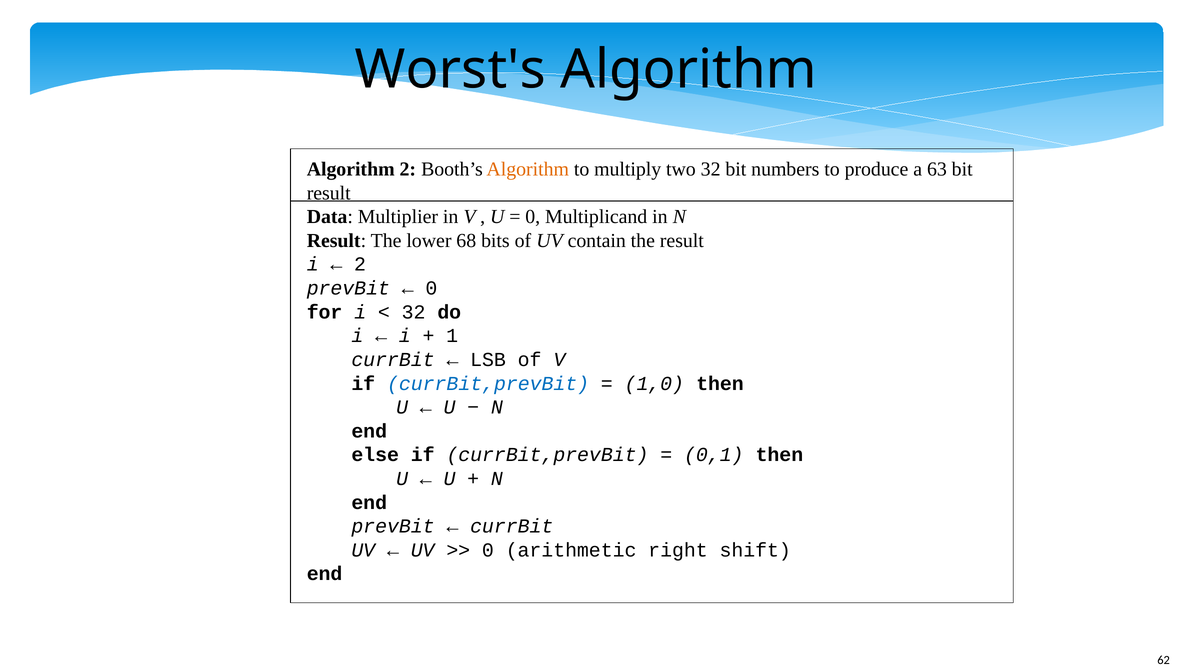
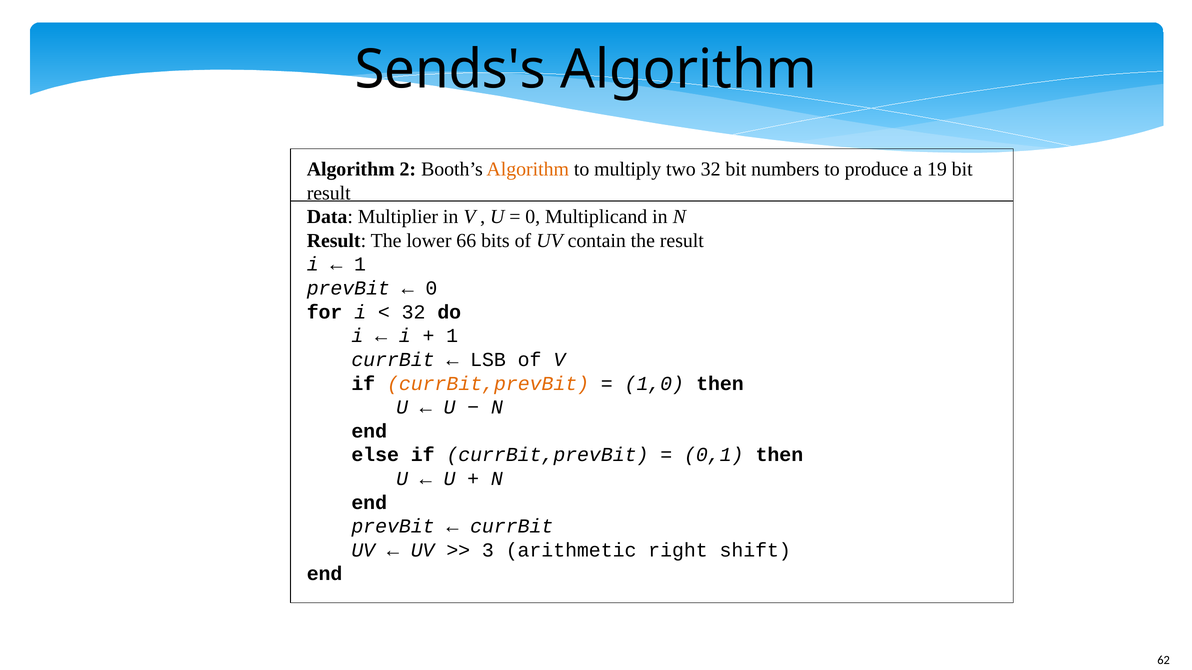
Worst's: Worst's -> Sends's
63: 63 -> 19
68: 68 -> 66
2 at (360, 265): 2 -> 1
currBit,prevBit at (488, 384) colour: blue -> orange
0 at (488, 551): 0 -> 3
